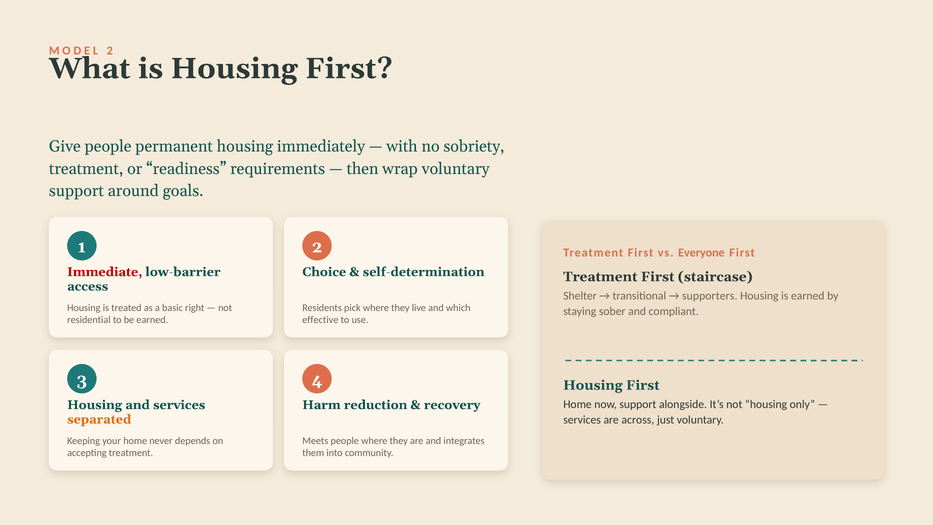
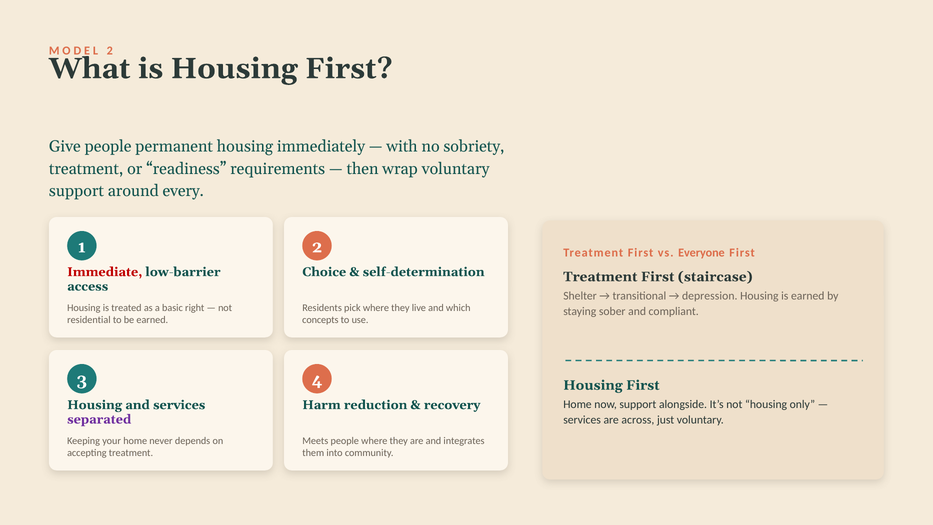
goals: goals -> every
supporters: supporters -> depression
effective: effective -> concepts
separated colour: orange -> purple
